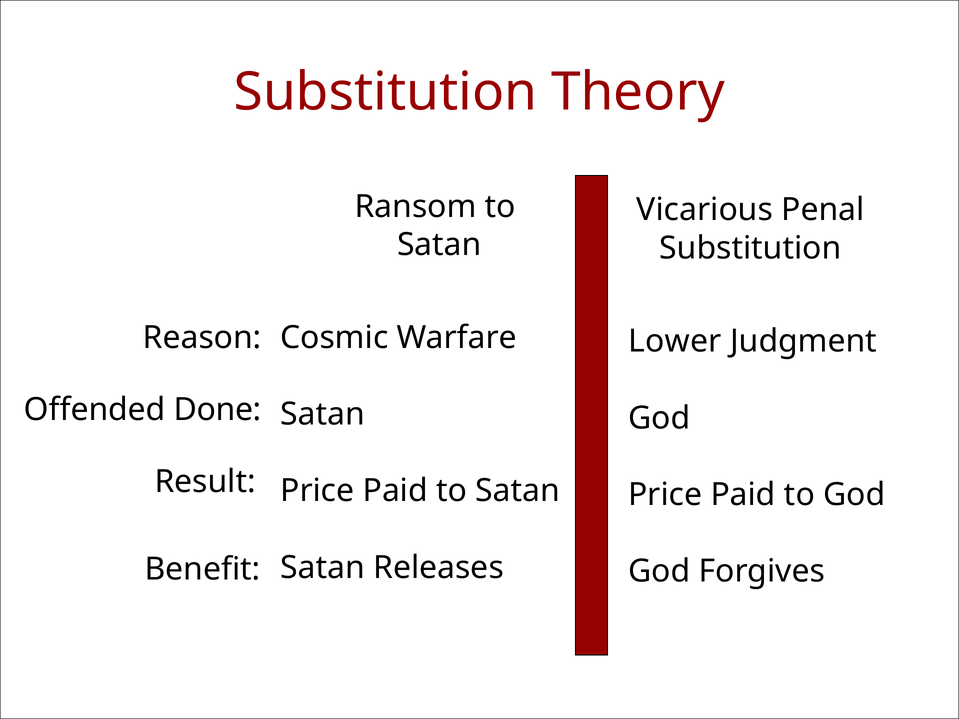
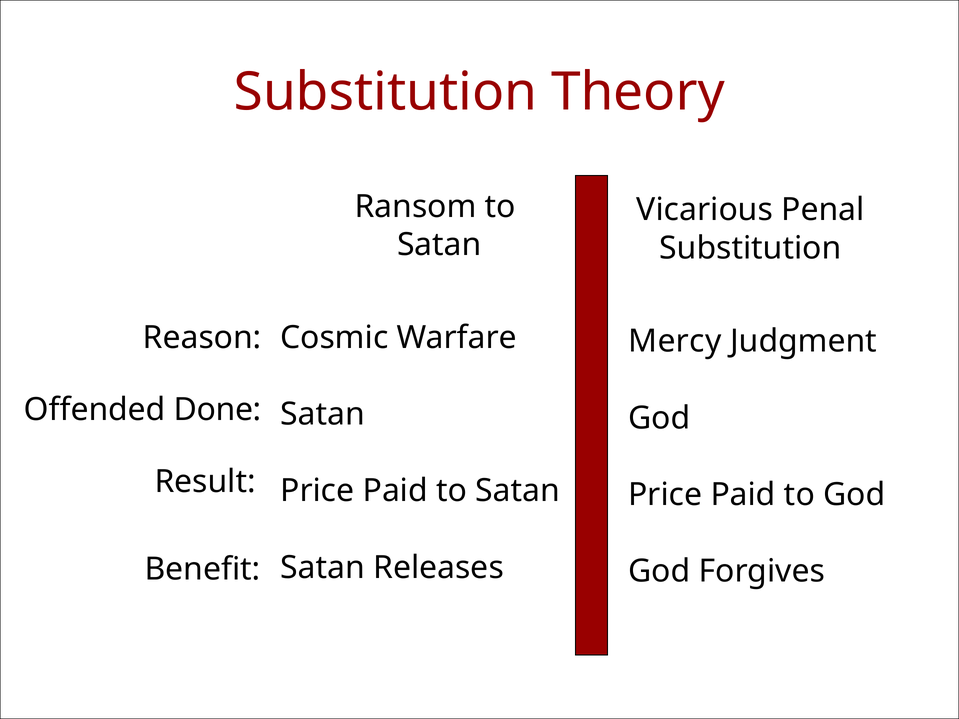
Lower: Lower -> Mercy
